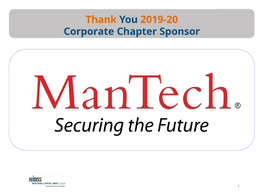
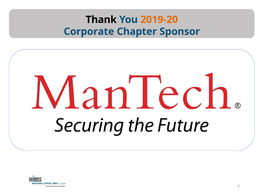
Thank colour: orange -> black
